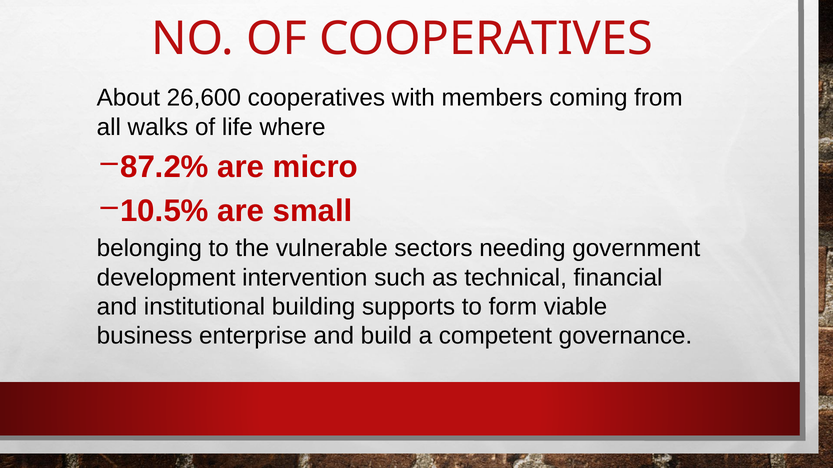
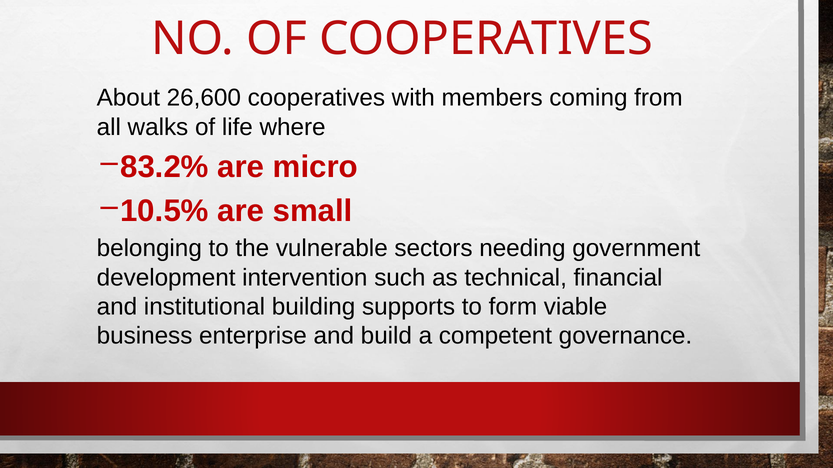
87.2%: 87.2% -> 83.2%
